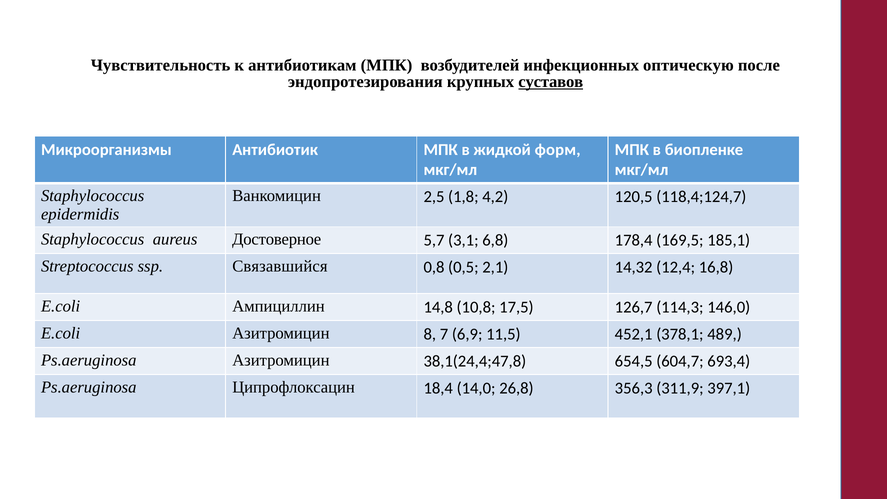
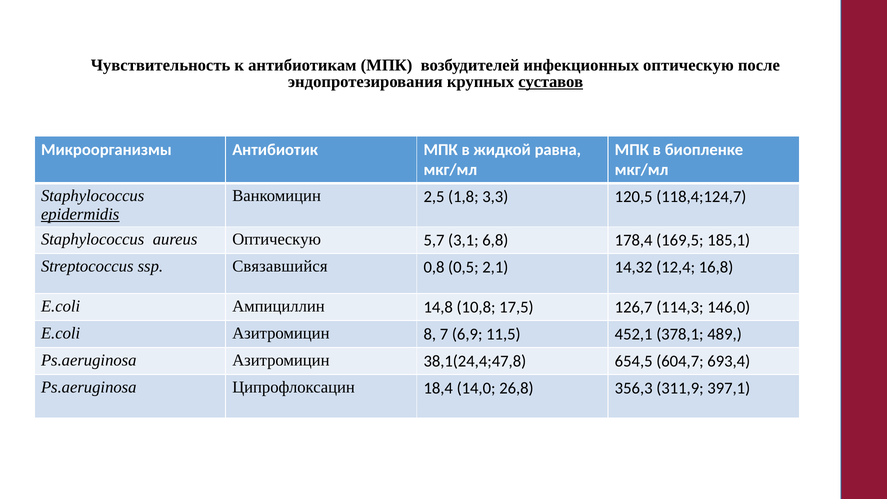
форм: форм -> равна
4,2: 4,2 -> 3,3
epidermidis underline: none -> present
aureus Достоверное: Достоверное -> Оптическую
